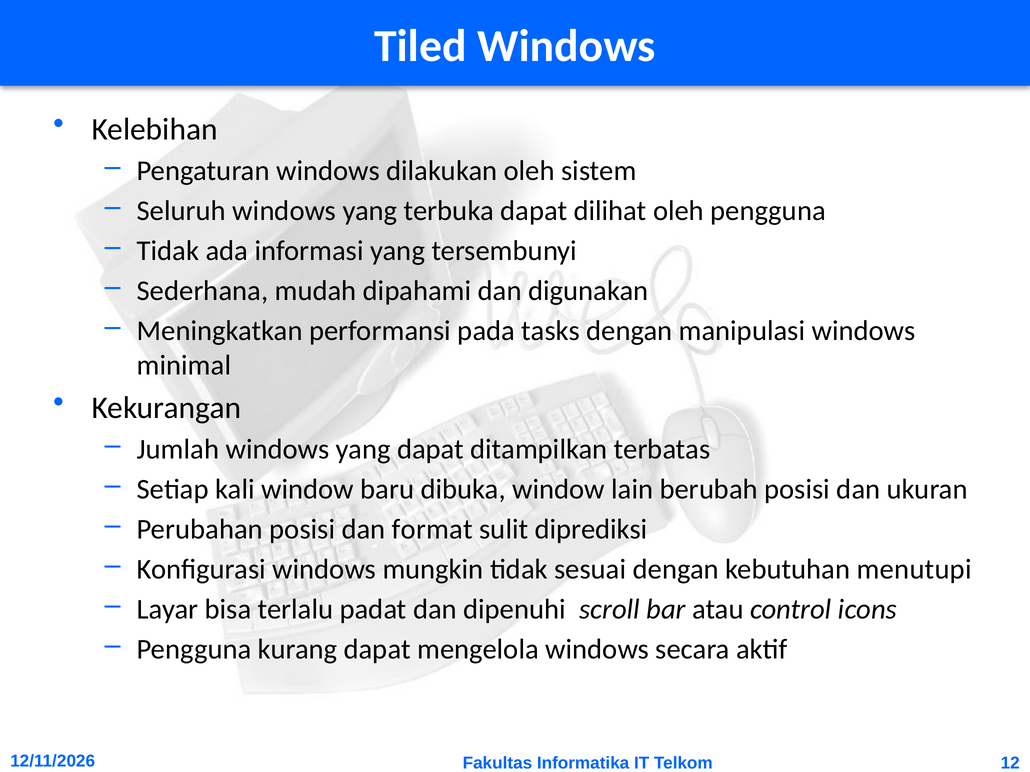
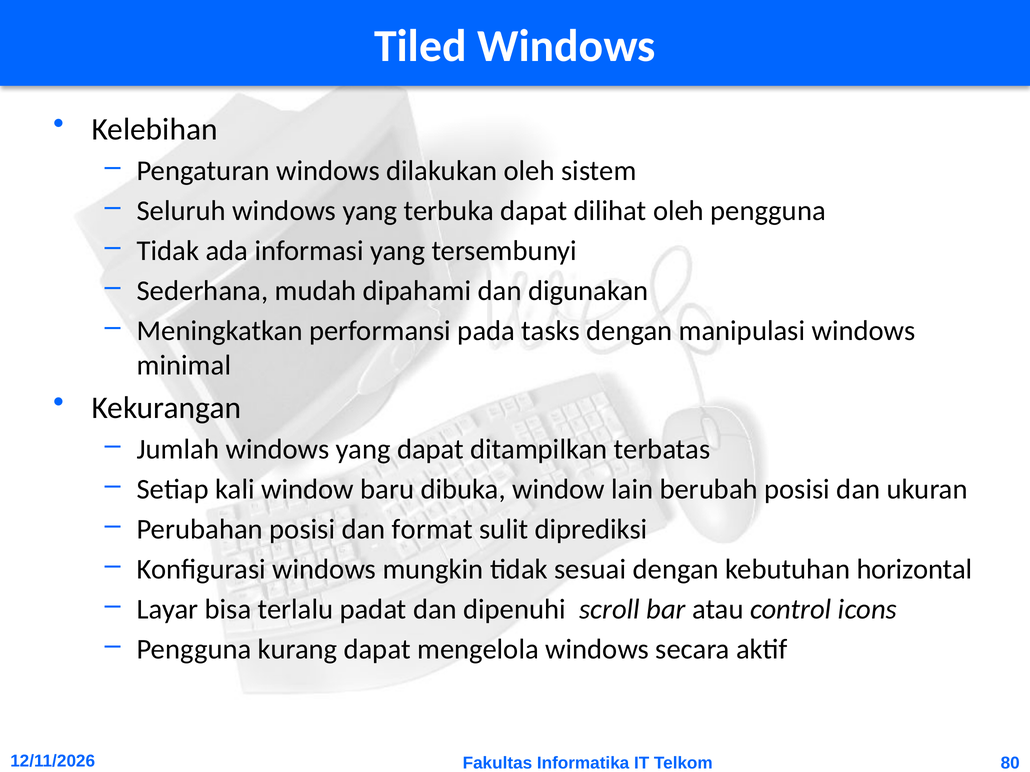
menutupi: menutupi -> horizontal
12: 12 -> 80
